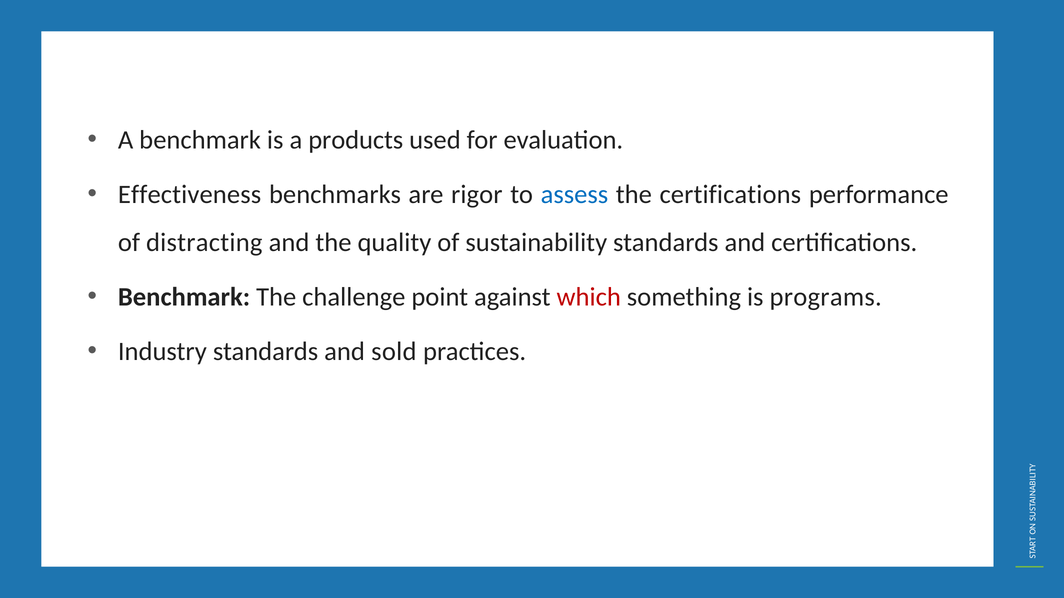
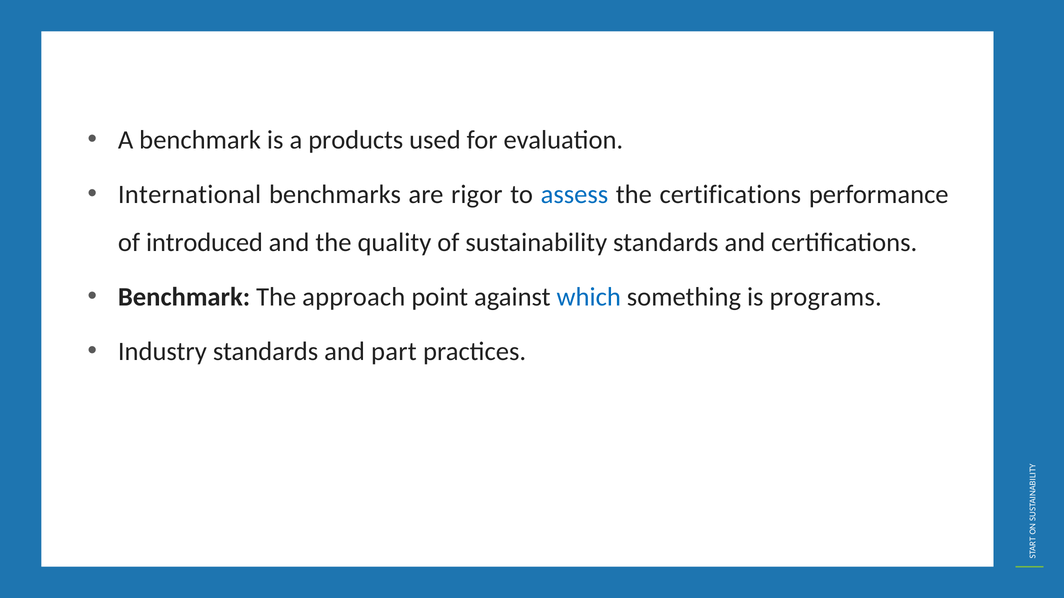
Effectiveness: Effectiveness -> International
distracting: distracting -> introduced
challenge: challenge -> approach
which colour: red -> blue
sold: sold -> part
